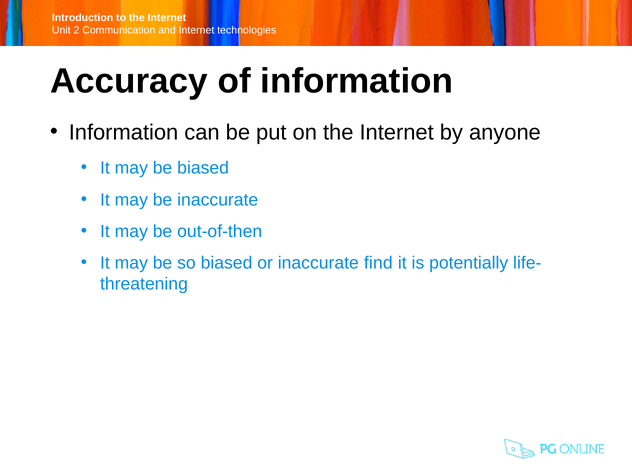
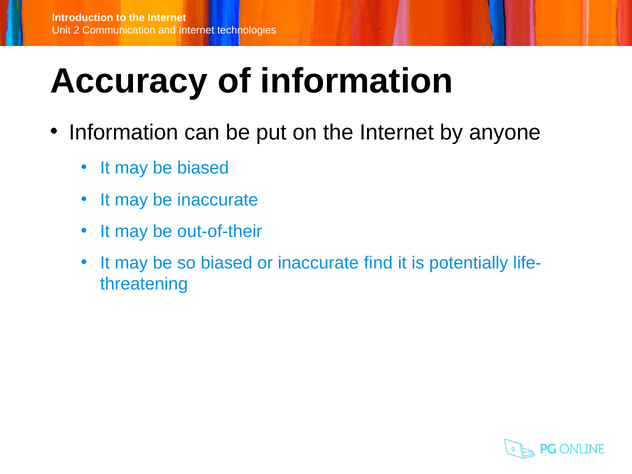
out-of-then: out-of-then -> out-of-their
